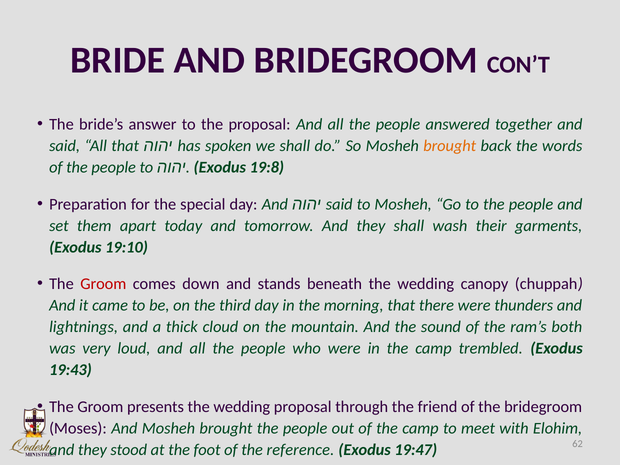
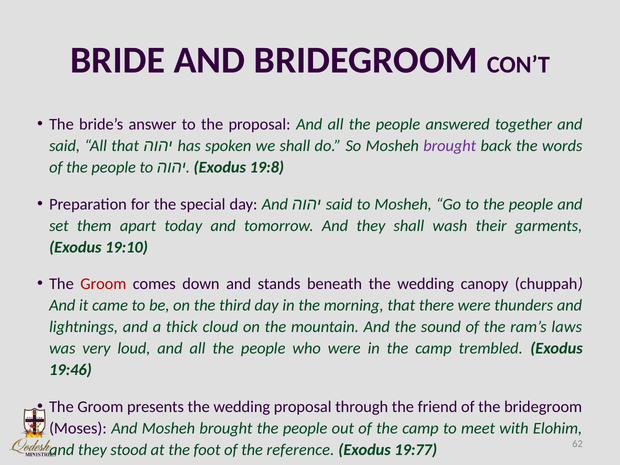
brought at (450, 146) colour: orange -> purple
both: both -> laws
19:43: 19:43 -> 19:46
19:47: 19:47 -> 19:77
